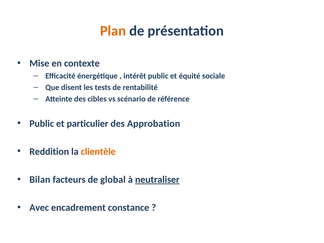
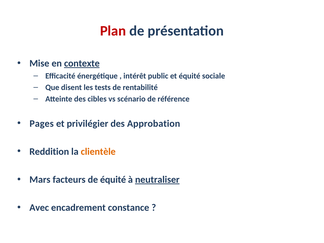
Plan colour: orange -> red
contexte underline: none -> present
Public at (42, 124): Public -> Pages
particulier: particulier -> privilégier
Bilan: Bilan -> Mars
de global: global -> équité
